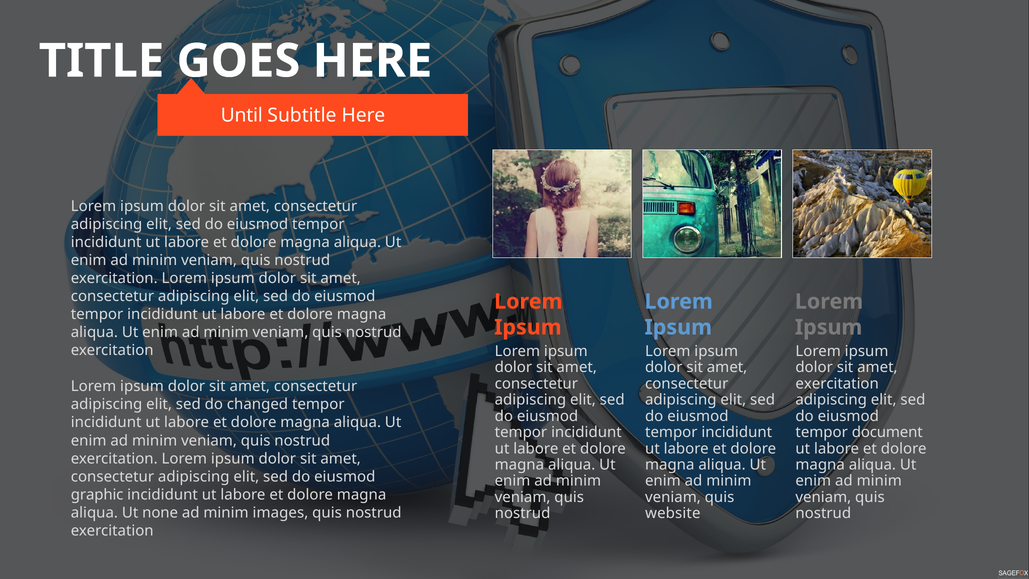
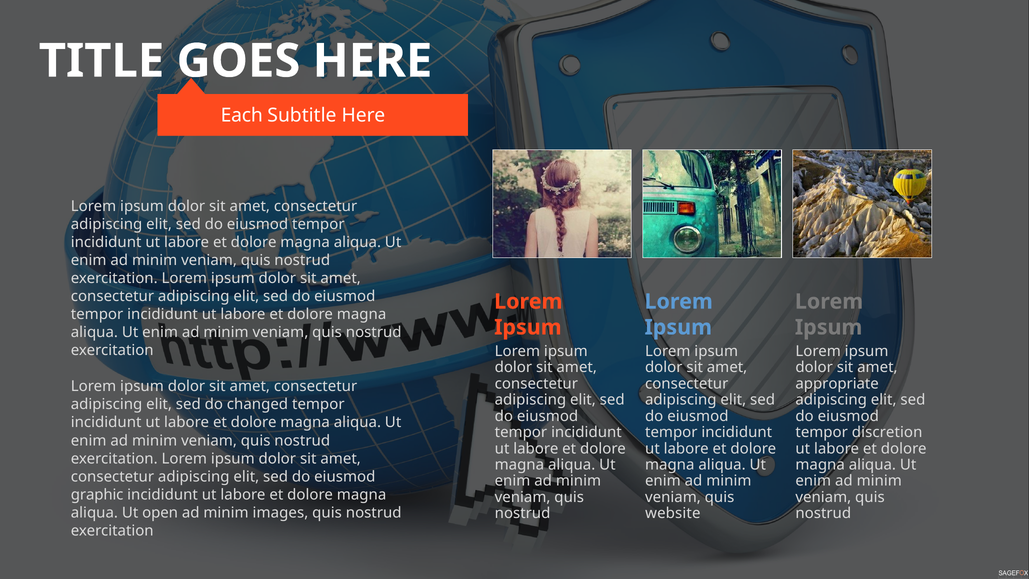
Until: Until -> Each
exercitation at (837, 384): exercitation -> appropriate
document: document -> discretion
none: none -> open
